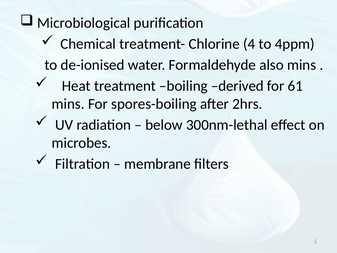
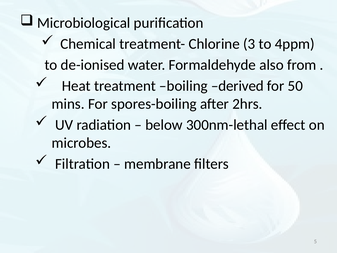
4: 4 -> 3
also mins: mins -> from
61: 61 -> 50
